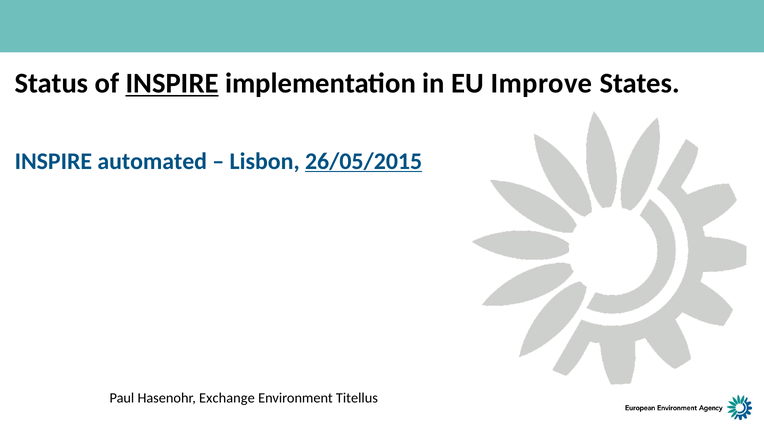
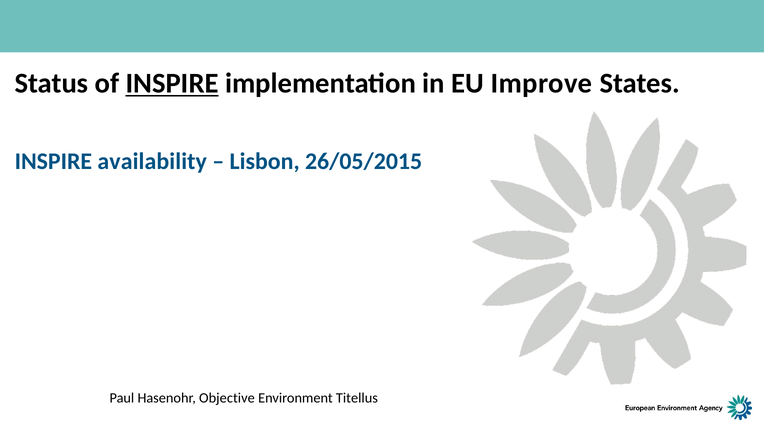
automated: automated -> availability
26/05/2015 underline: present -> none
Exchange: Exchange -> Objective
